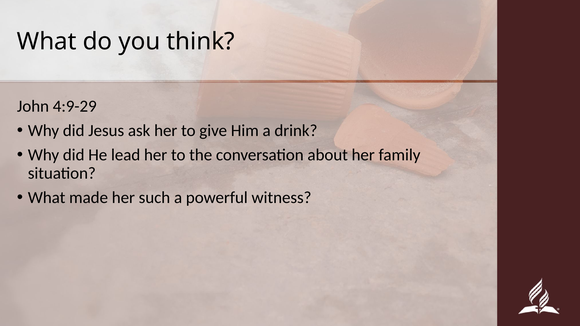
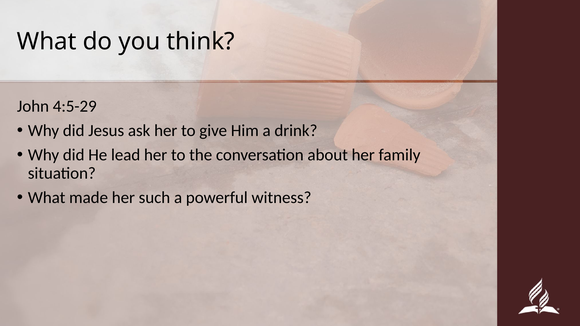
4:9-29: 4:9-29 -> 4:5-29
